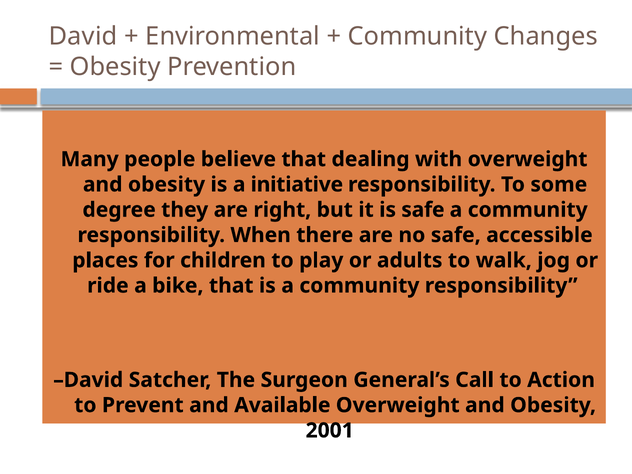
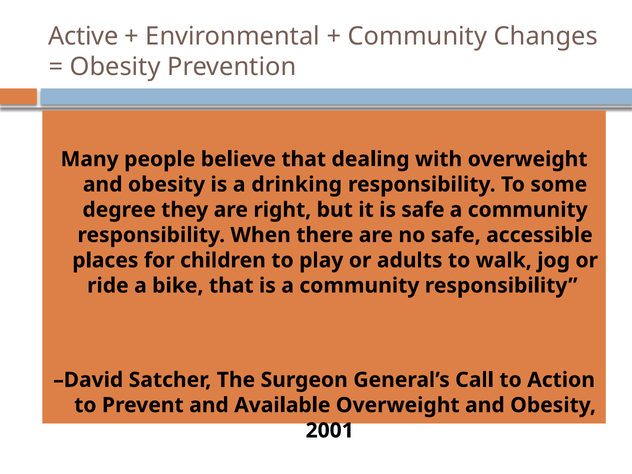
David at (83, 37): David -> Active
initiative: initiative -> drinking
